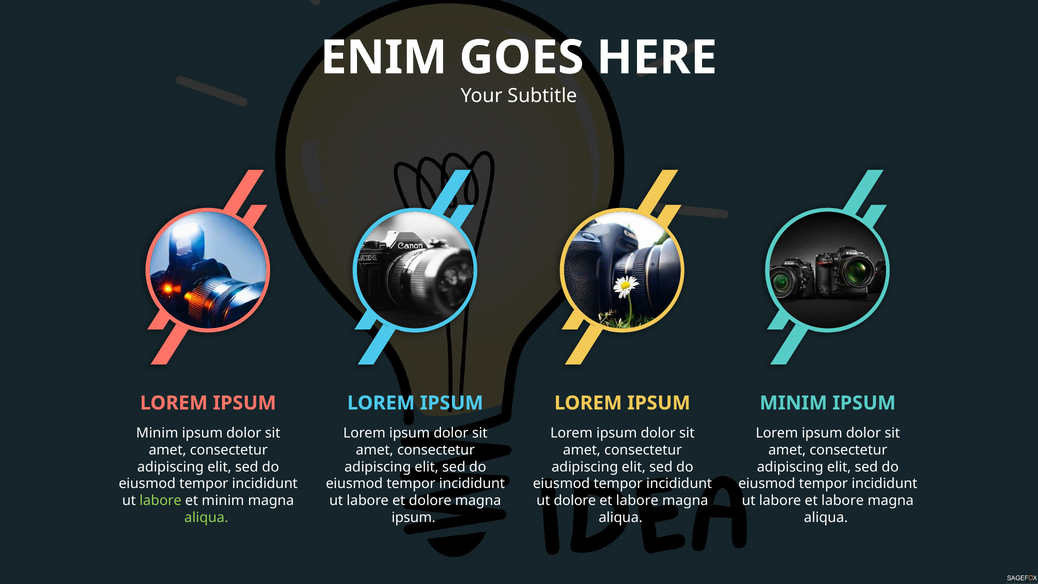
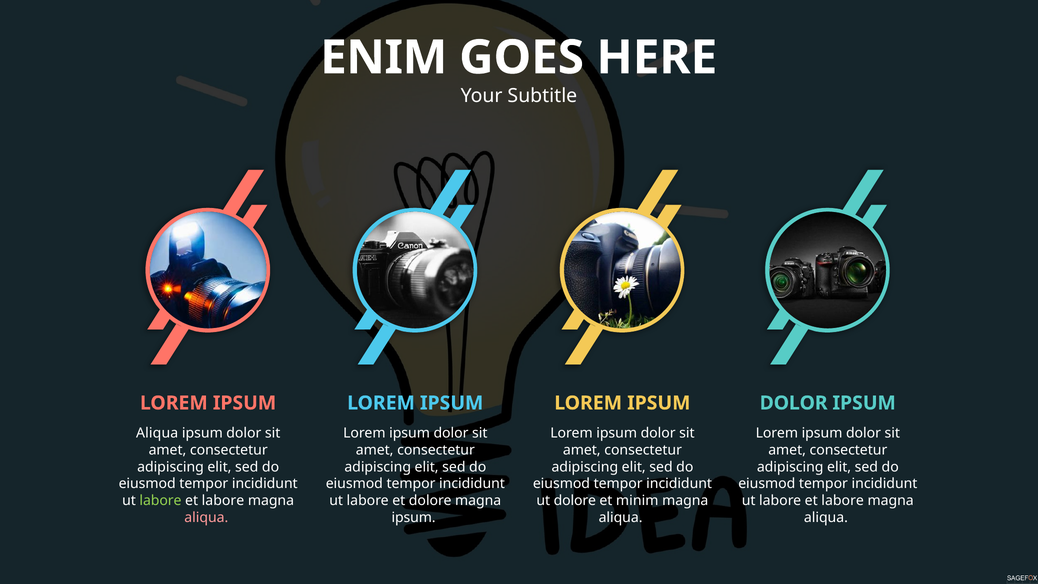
MINIM at (793, 403): MINIM -> DOLOR
Minim at (157, 433): Minim -> Aliqua
minim at (223, 501): minim -> labore
labore at (637, 501): labore -> minim
aliqua at (206, 517) colour: light green -> pink
